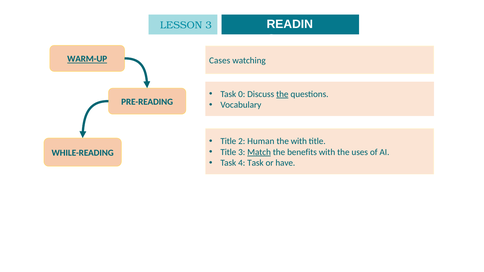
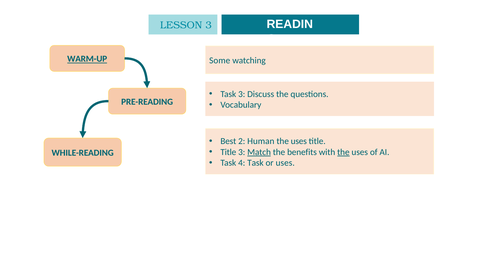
Cases: Cases -> Some
Task 0: 0 -> 3
the at (282, 94) underline: present -> none
Title at (228, 141): Title -> Best
with at (299, 141): with -> uses
the at (343, 152) underline: none -> present
or have: have -> uses
